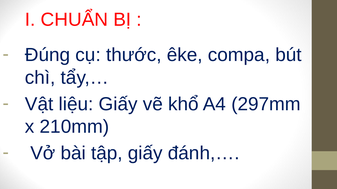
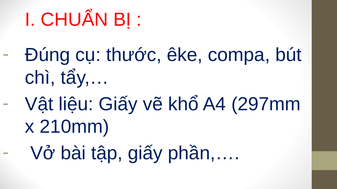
đánh,…: đánh,… -> phần,…
